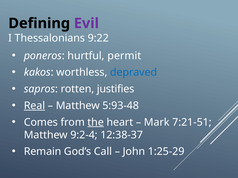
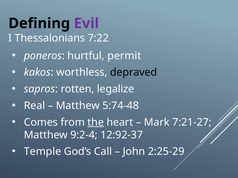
9:22: 9:22 -> 7:22
depraved colour: blue -> black
justifies: justifies -> legalize
Real underline: present -> none
5:93-48: 5:93-48 -> 5:74-48
7:21-51: 7:21-51 -> 7:21-27
12:38-37: 12:38-37 -> 12:92-37
Remain: Remain -> Temple
1:25-29: 1:25-29 -> 2:25-29
